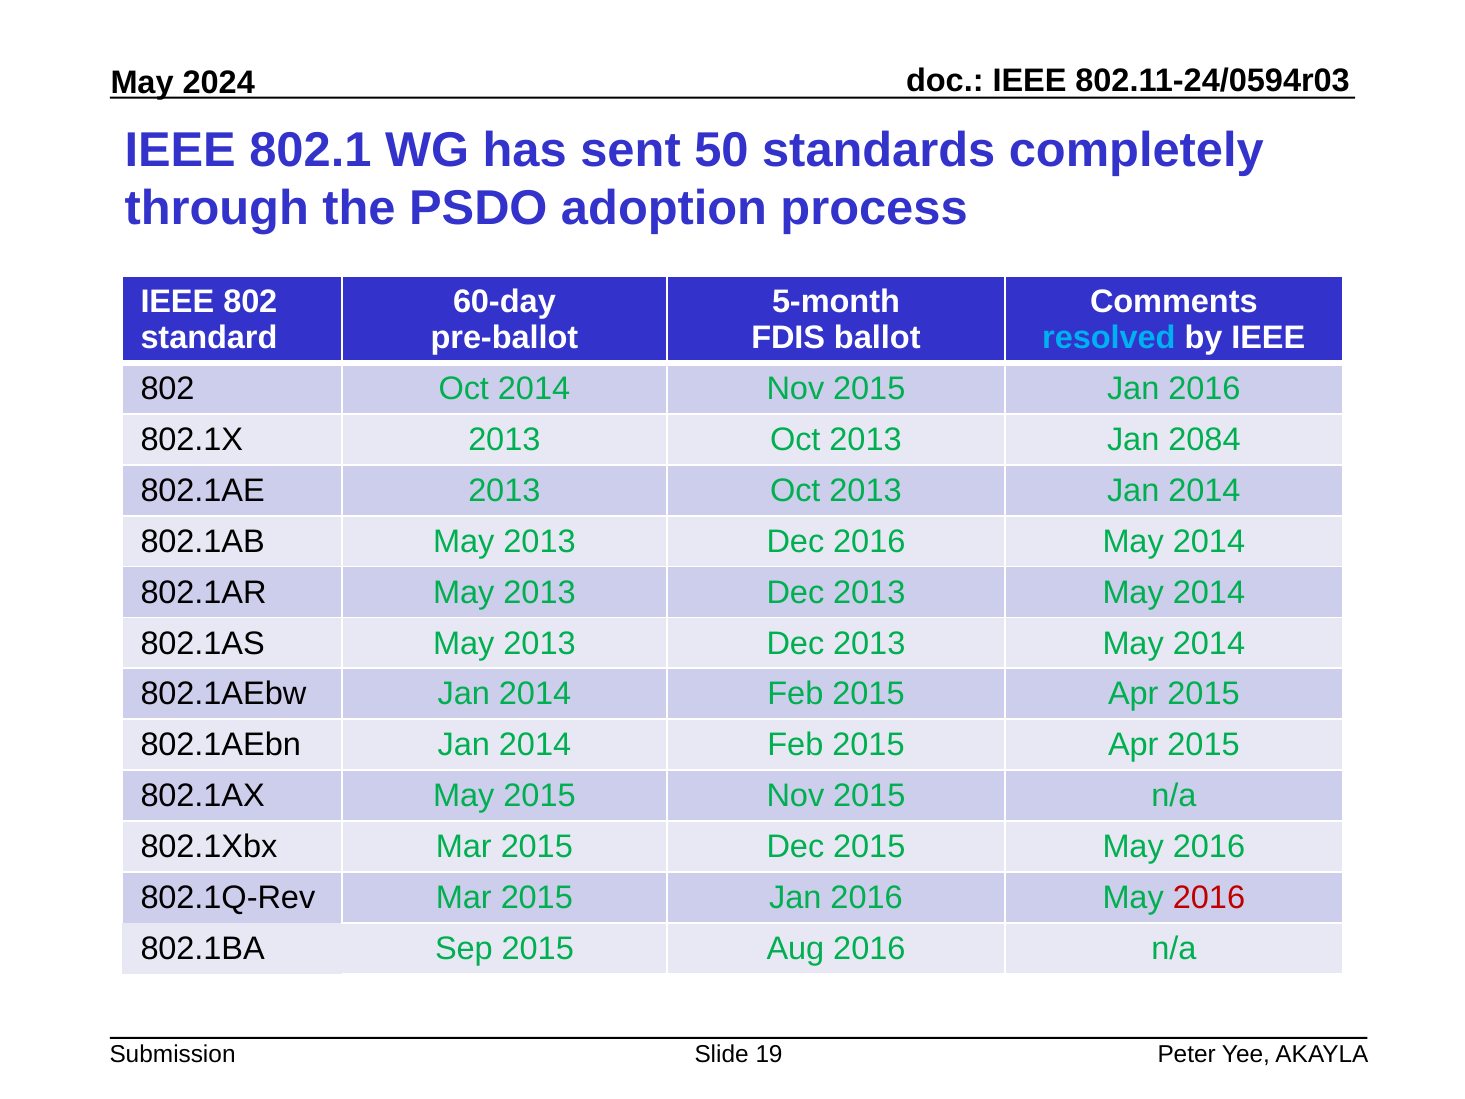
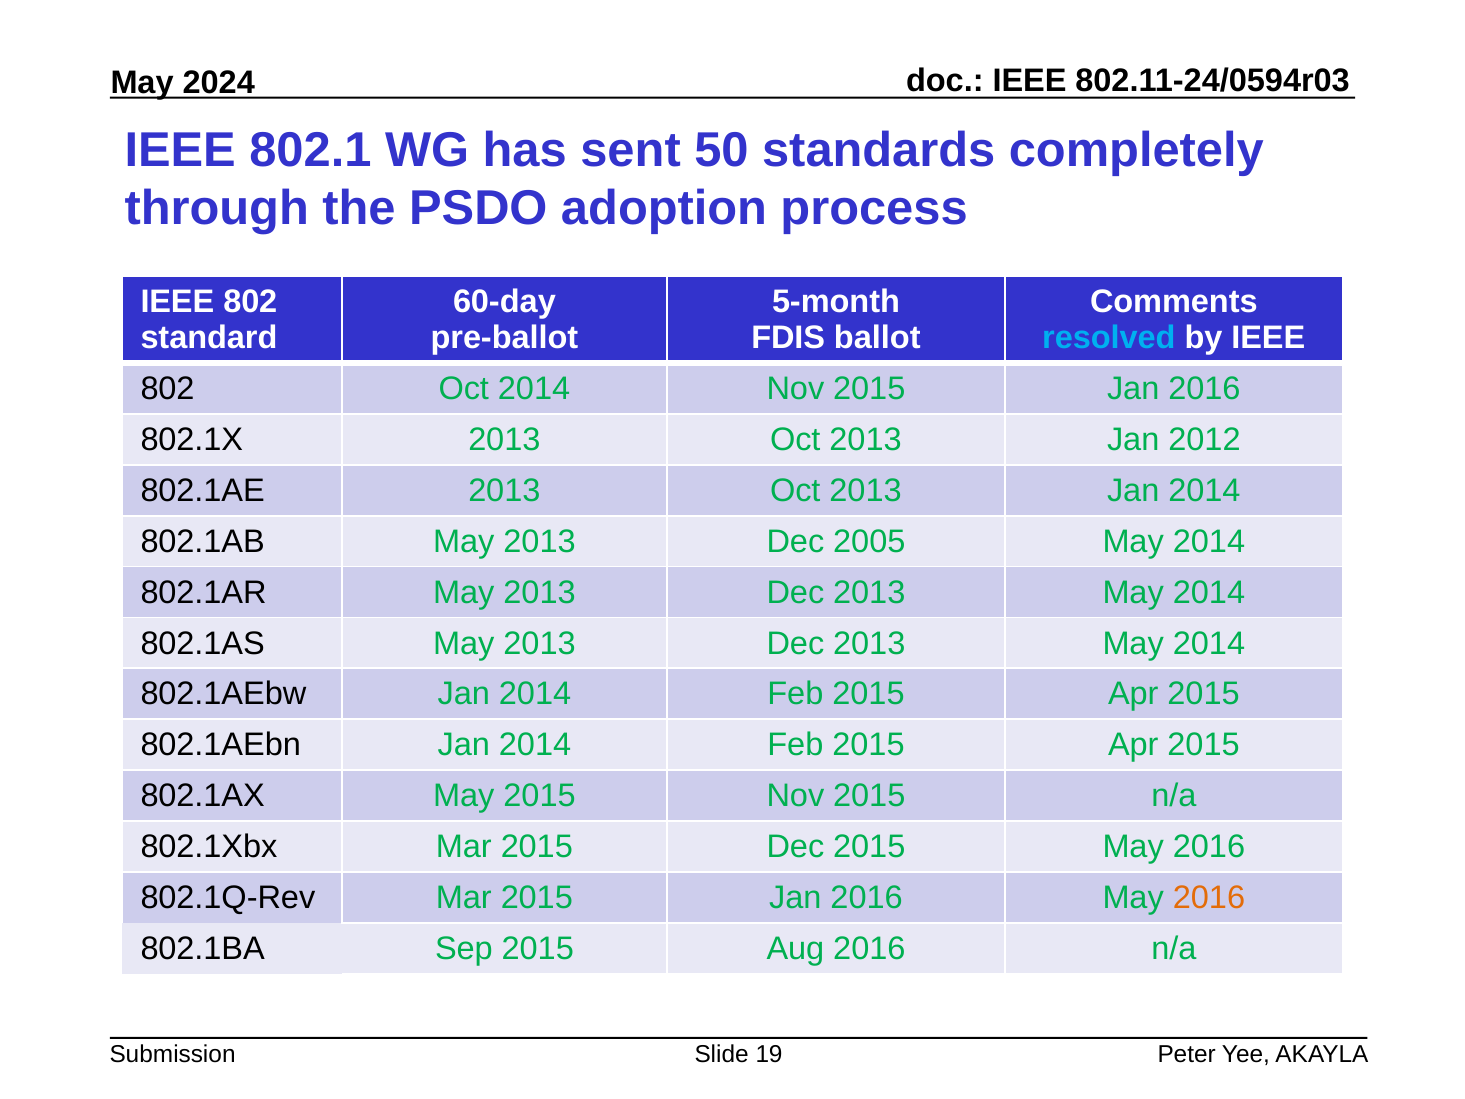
2084: 2084 -> 2012
Dec 2016: 2016 -> 2005
2016 at (1209, 898) colour: red -> orange
